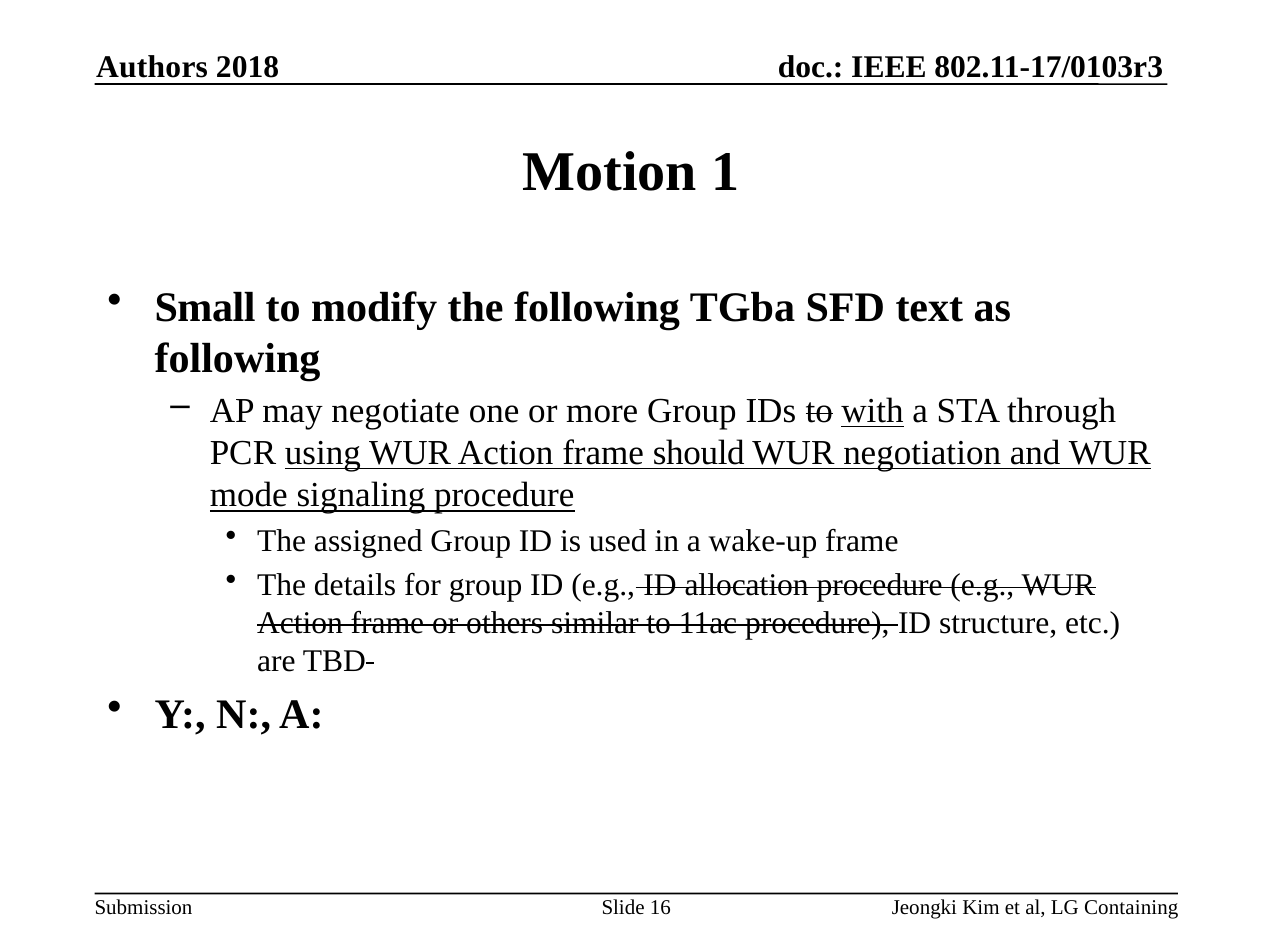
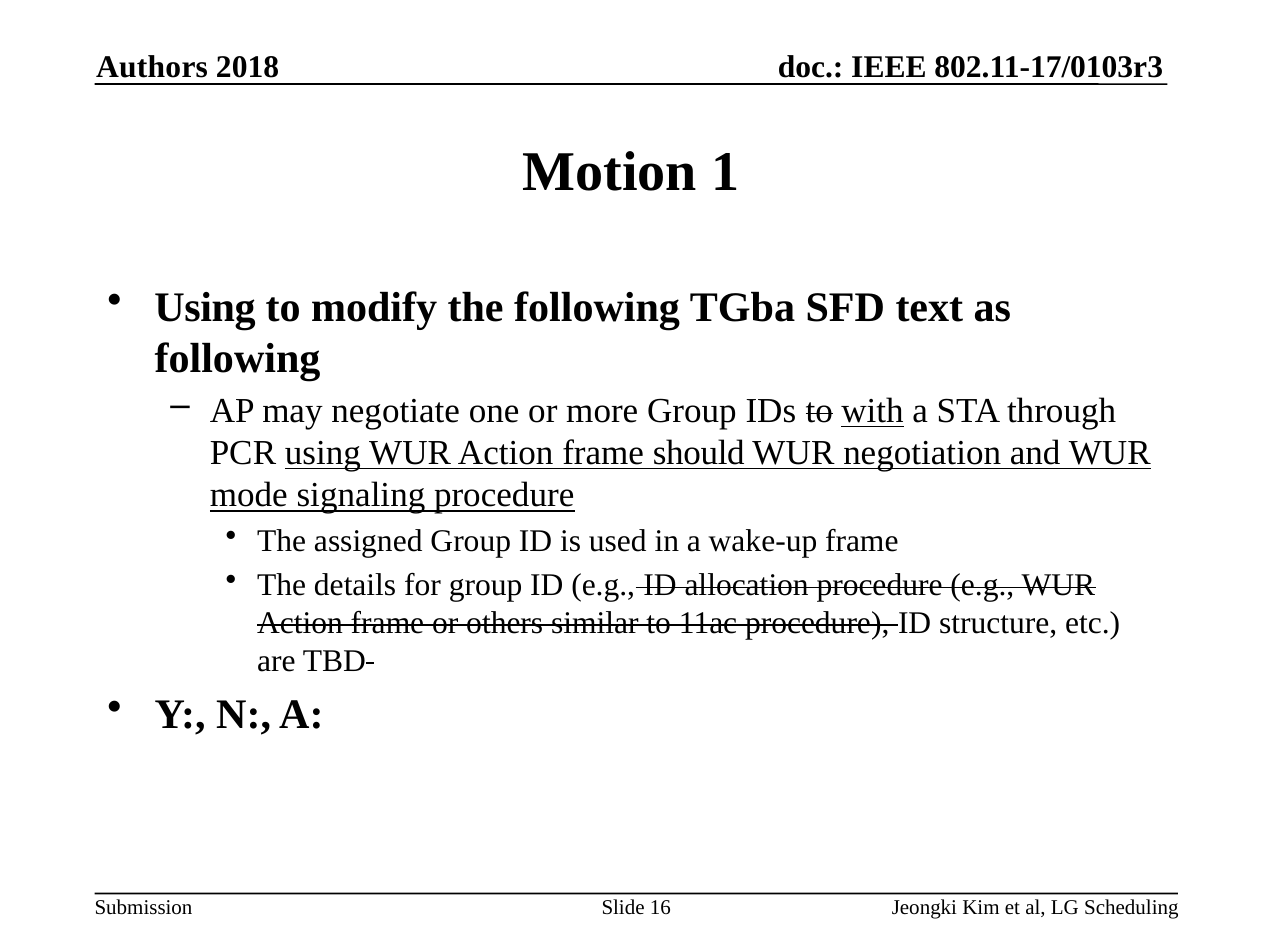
Small at (205, 308): Small -> Using
Containing: Containing -> Scheduling
